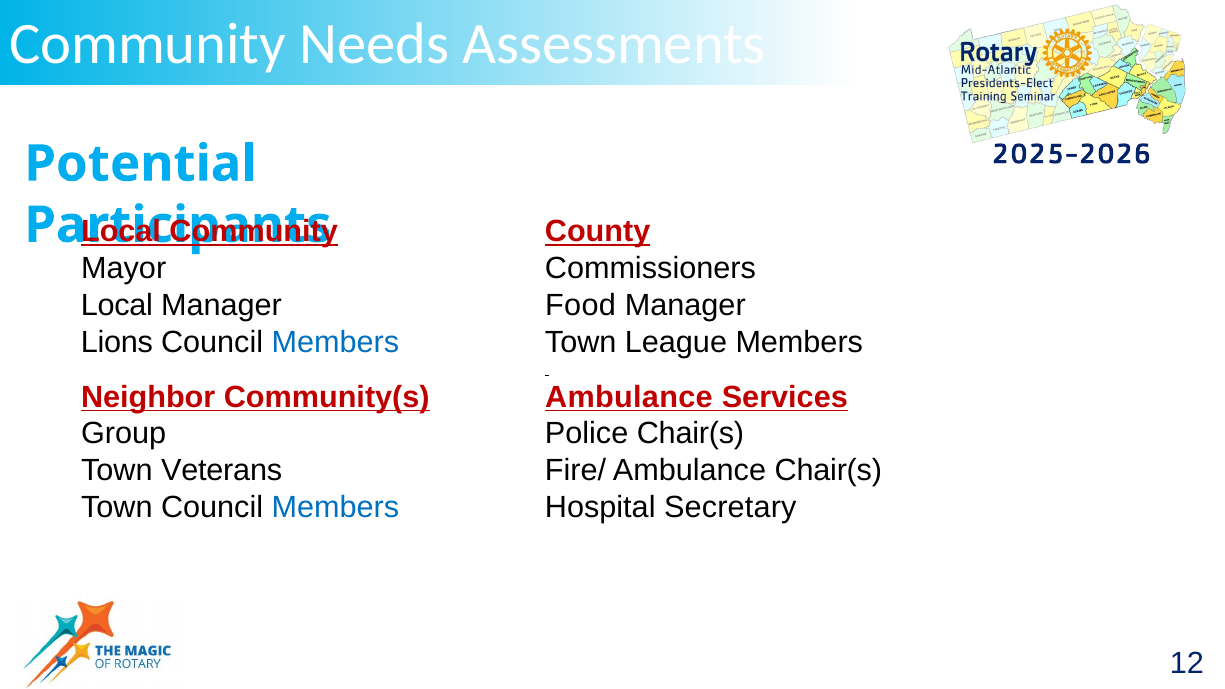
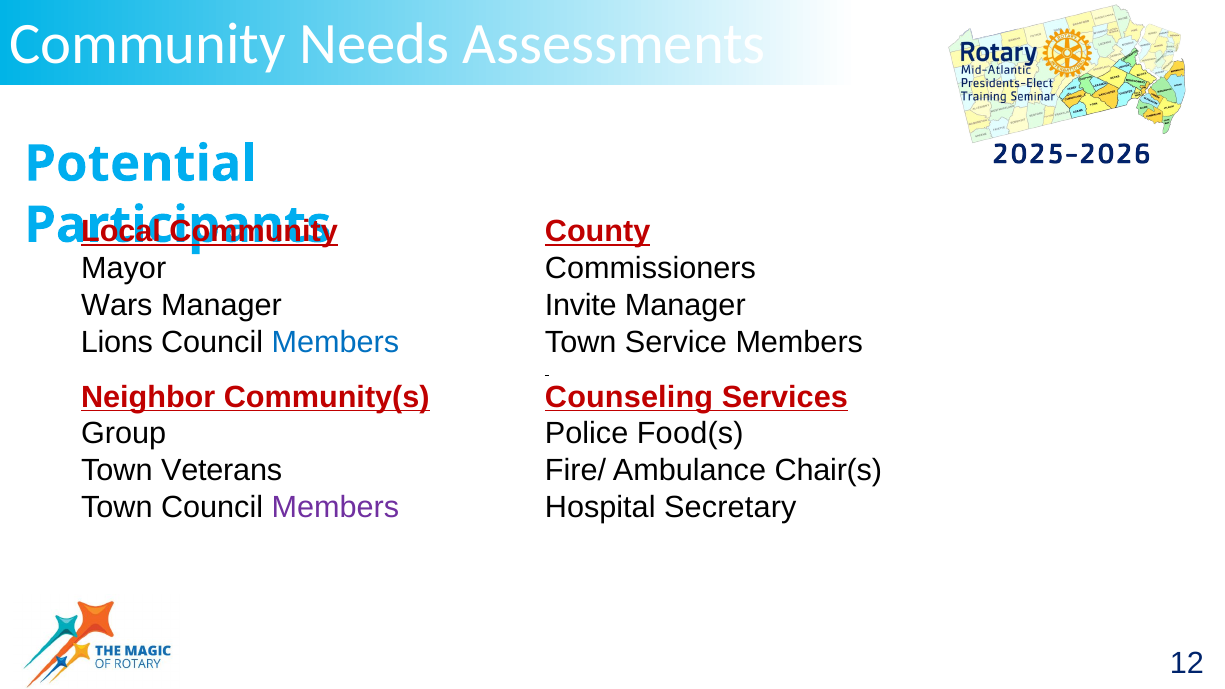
Local at (117, 305): Local -> Wars
Food: Food -> Invite
League: League -> Service
Ambulance at (629, 397): Ambulance -> Counseling
Police Chair(s: Chair(s -> Food(s
Members at (335, 507) colour: blue -> purple
